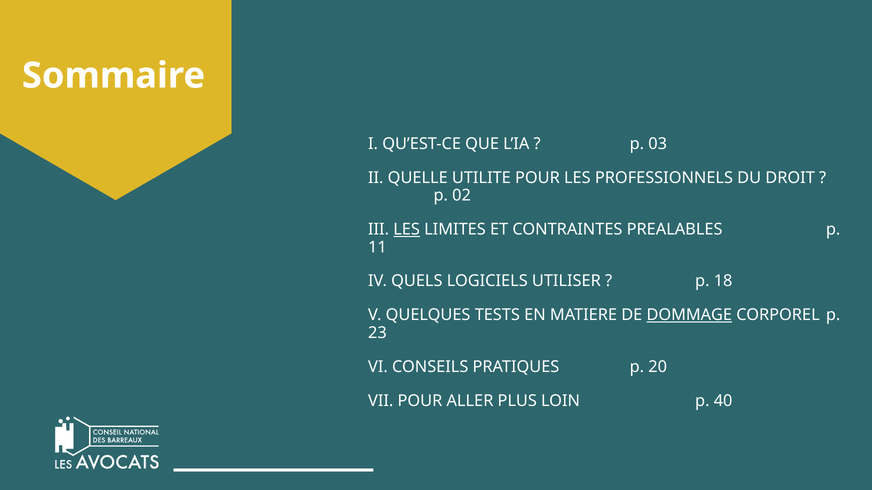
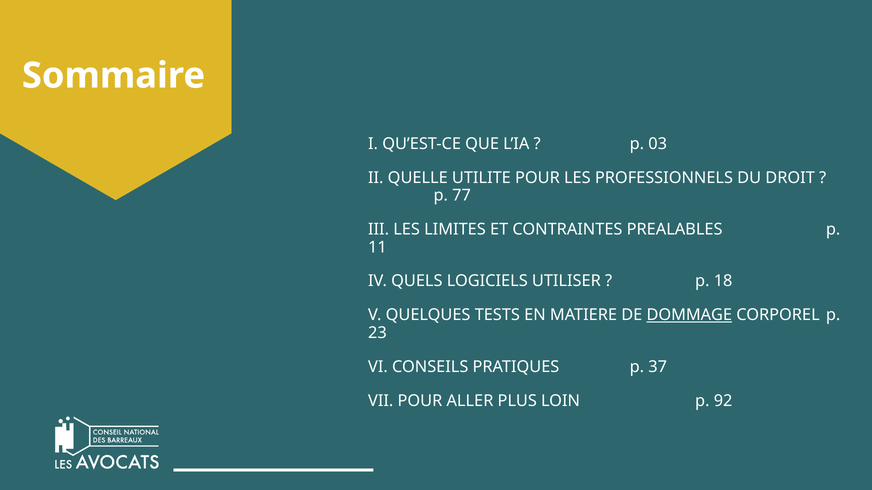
02: 02 -> 77
LES at (407, 230) underline: present -> none
20: 20 -> 37
40: 40 -> 92
